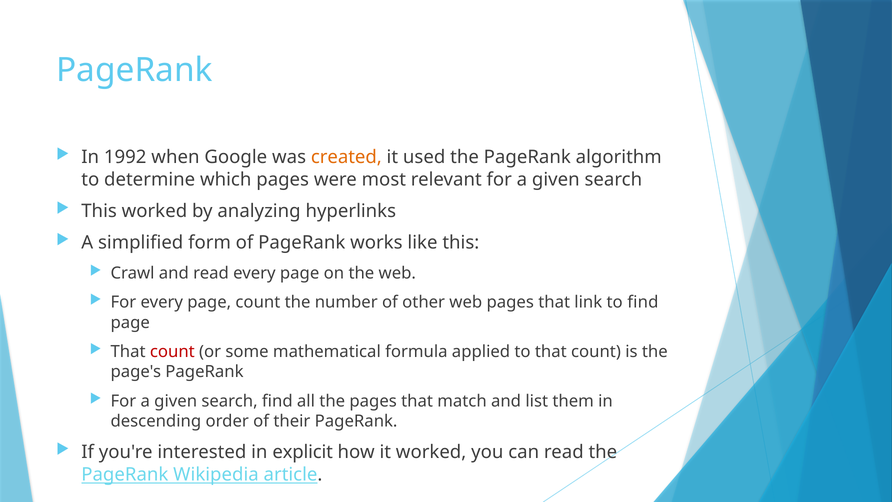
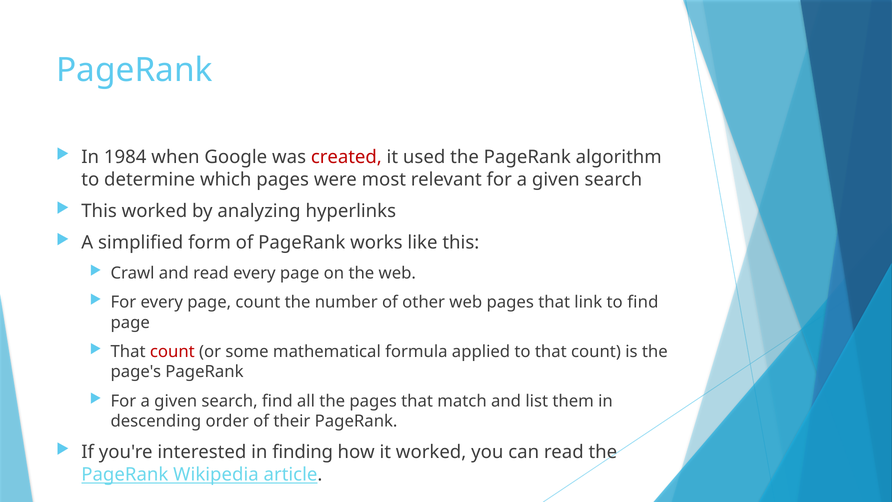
1992: 1992 -> 1984
created colour: orange -> red
explicit: explicit -> finding
